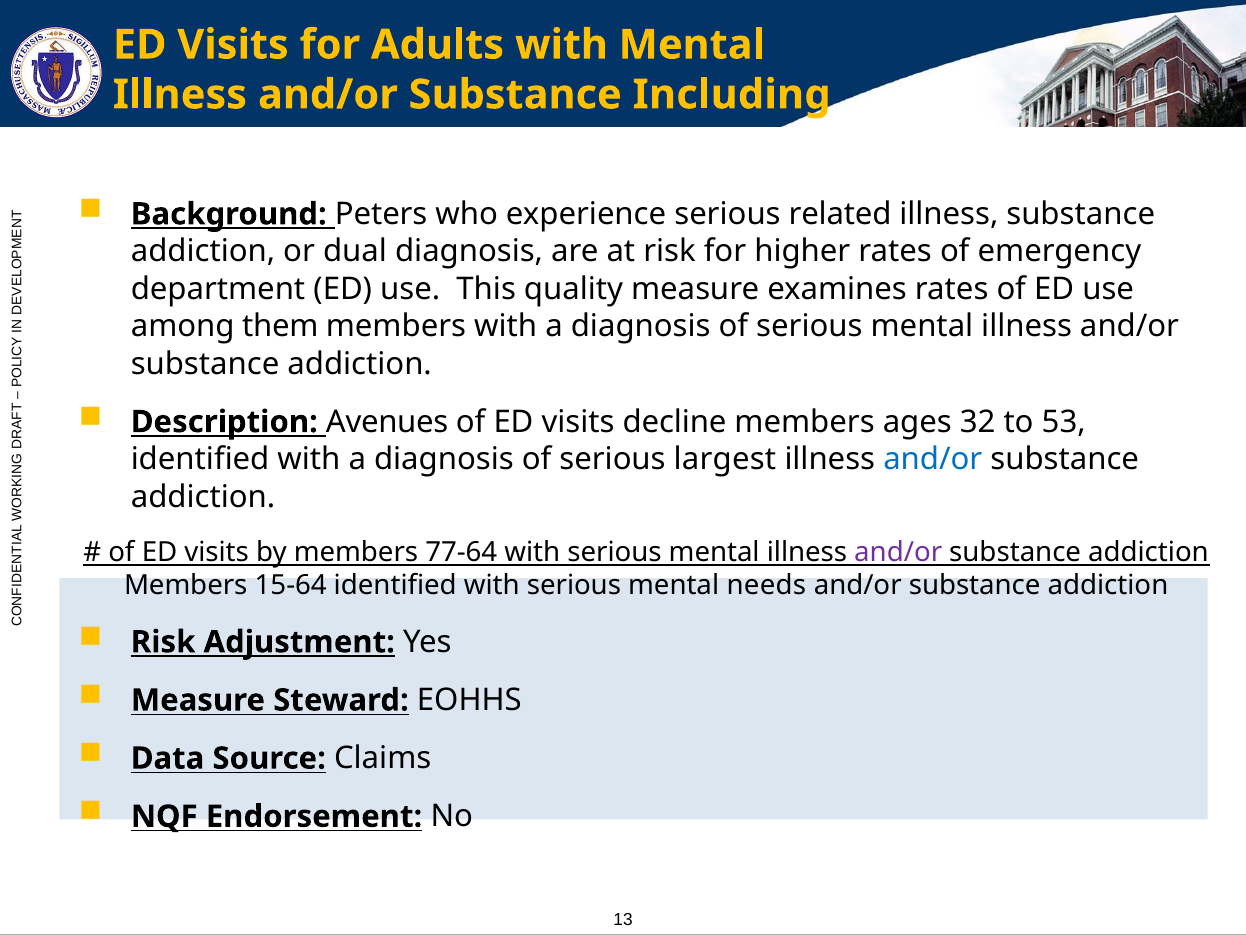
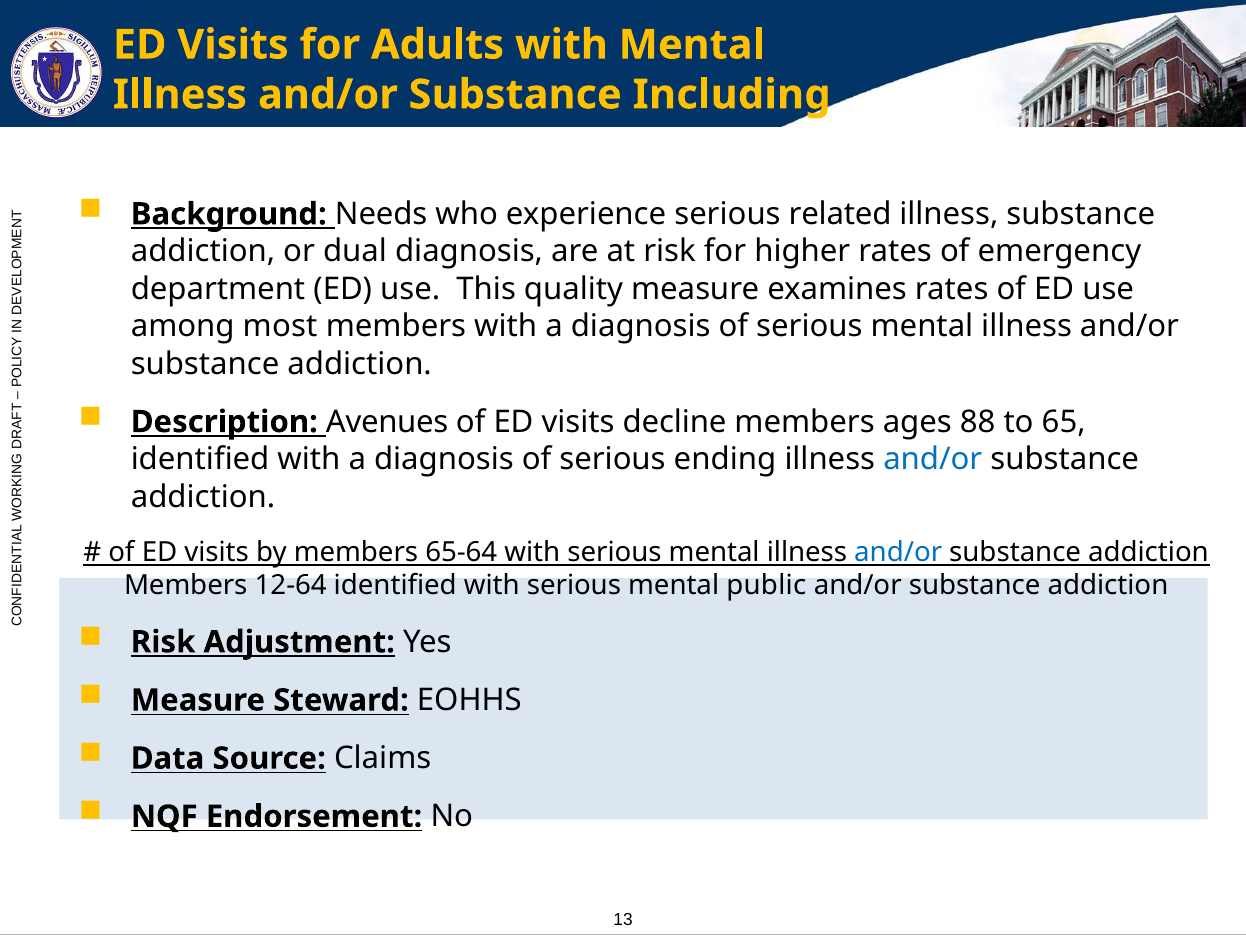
Peters: Peters -> Needs
them: them -> most
32: 32 -> 88
53: 53 -> 65
largest: largest -> ending
77-64: 77-64 -> 65-64
and/or at (898, 552) colour: purple -> blue
15-64: 15-64 -> 12-64
needs: needs -> public
